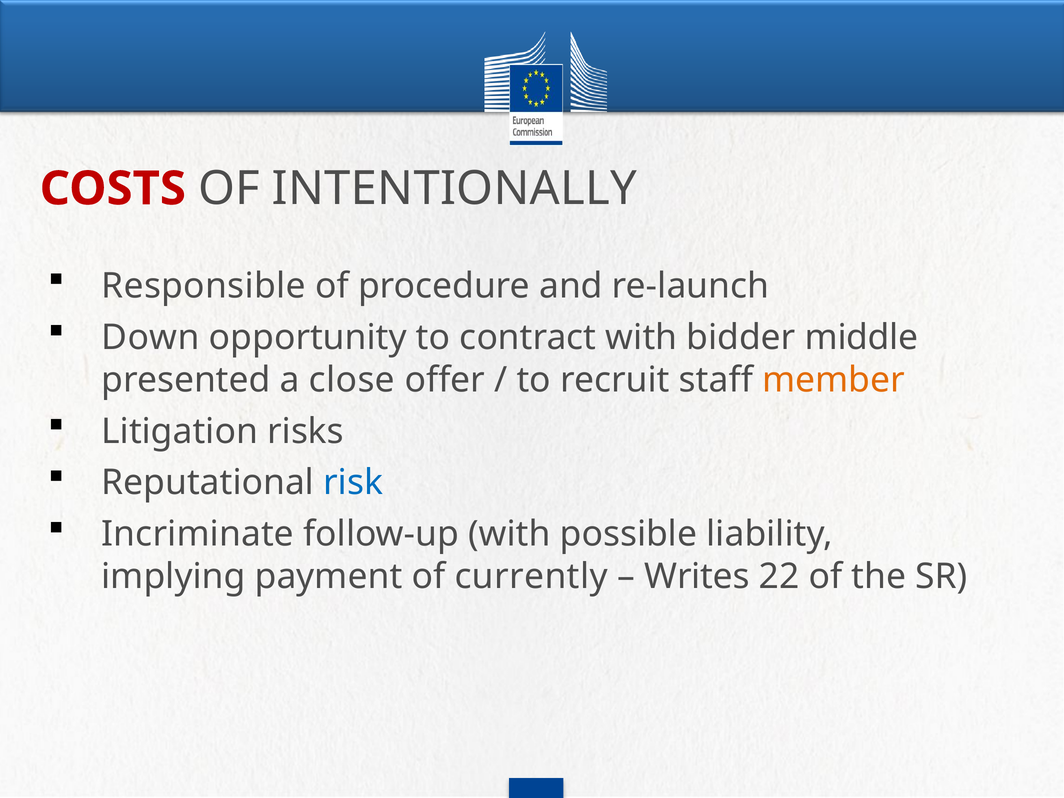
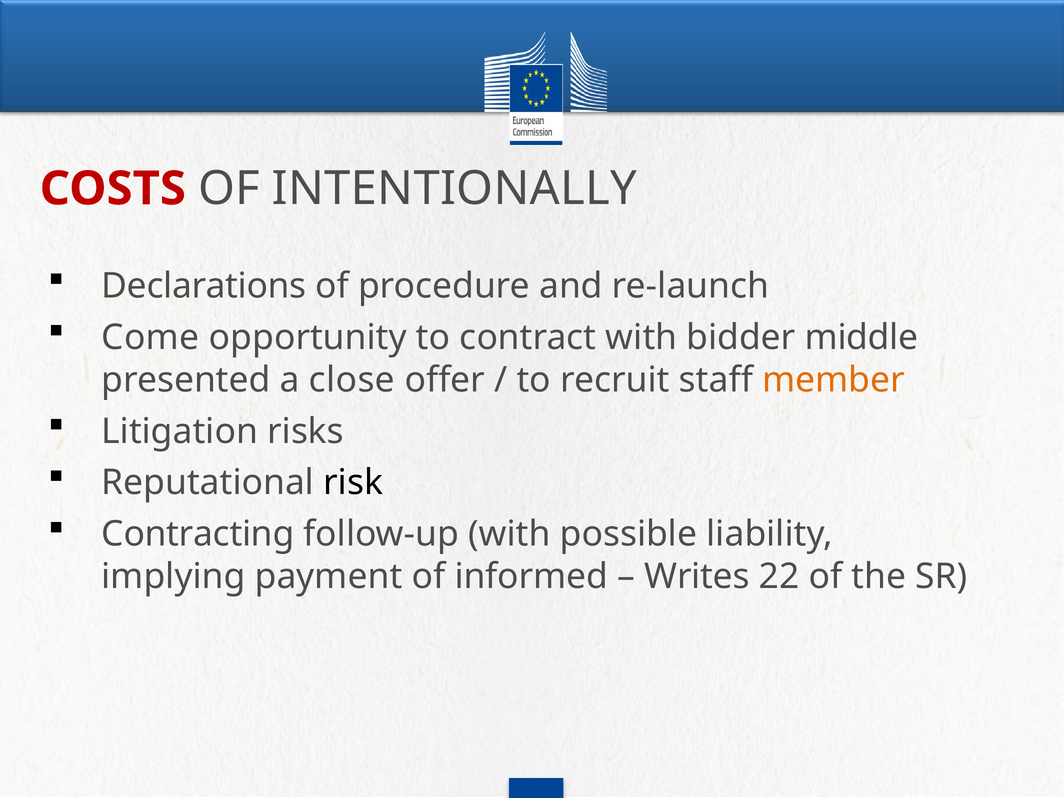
Responsible: Responsible -> Declarations
Down: Down -> Come
risk colour: blue -> black
Incriminate: Incriminate -> Contracting
currently: currently -> informed
